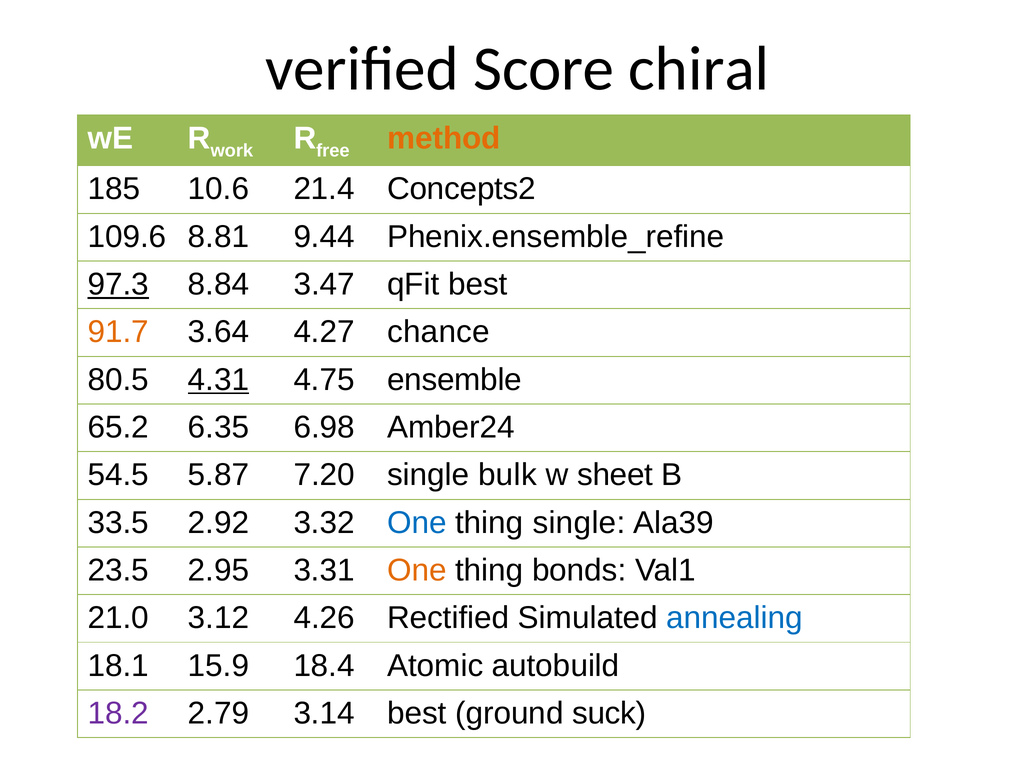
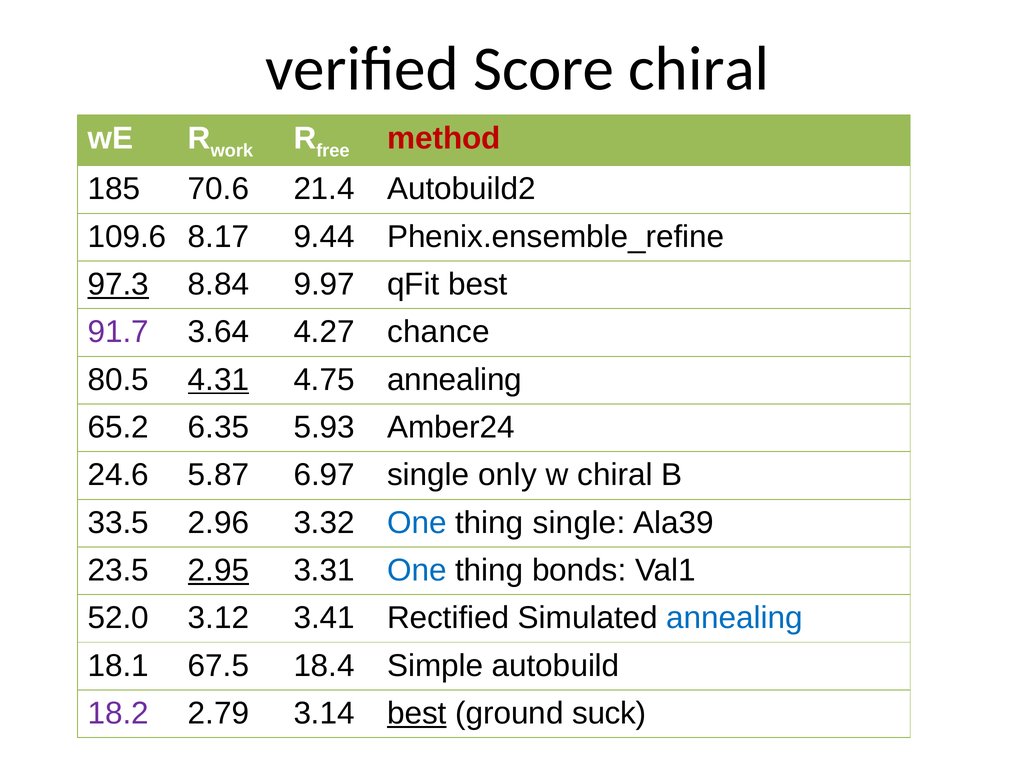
method colour: orange -> red
10.6: 10.6 -> 70.6
Concepts2: Concepts2 -> Autobuild2
8.81: 8.81 -> 8.17
3.47: 3.47 -> 9.97
91.7 colour: orange -> purple
4.75 ensemble: ensemble -> annealing
6.98: 6.98 -> 5.93
54.5: 54.5 -> 24.6
7.20: 7.20 -> 6.97
bulk: bulk -> only
w sheet: sheet -> chiral
2.92: 2.92 -> 2.96
2.95 underline: none -> present
One at (417, 570) colour: orange -> blue
21.0: 21.0 -> 52.0
4.26: 4.26 -> 3.41
15.9: 15.9 -> 67.5
Atomic: Atomic -> Simple
best at (417, 713) underline: none -> present
